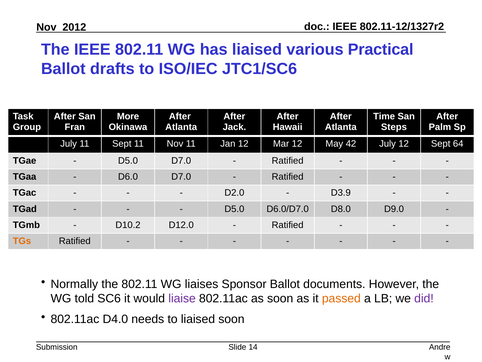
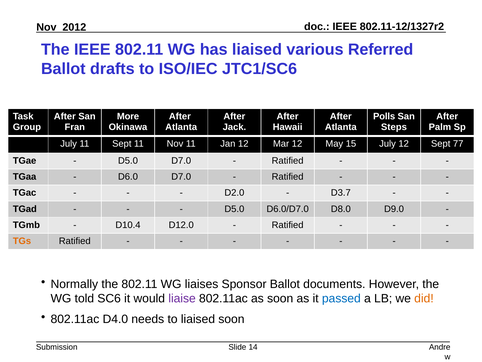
Practical: Practical -> Referred
Time: Time -> Polls
42: 42 -> 15
64: 64 -> 77
D3.9: D3.9 -> D3.7
D10.2: D10.2 -> D10.4
passed colour: orange -> blue
did colour: purple -> orange
